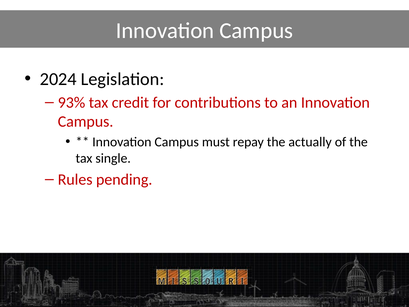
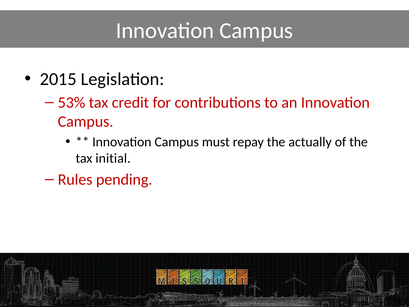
2024: 2024 -> 2015
93%: 93% -> 53%
single: single -> initial
